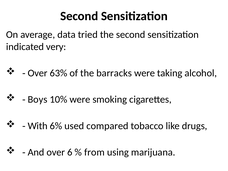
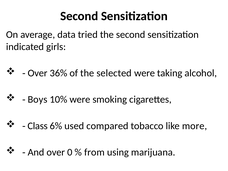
very: very -> girls
63%: 63% -> 36%
barracks: barracks -> selected
With: With -> Class
drugs: drugs -> more
6: 6 -> 0
